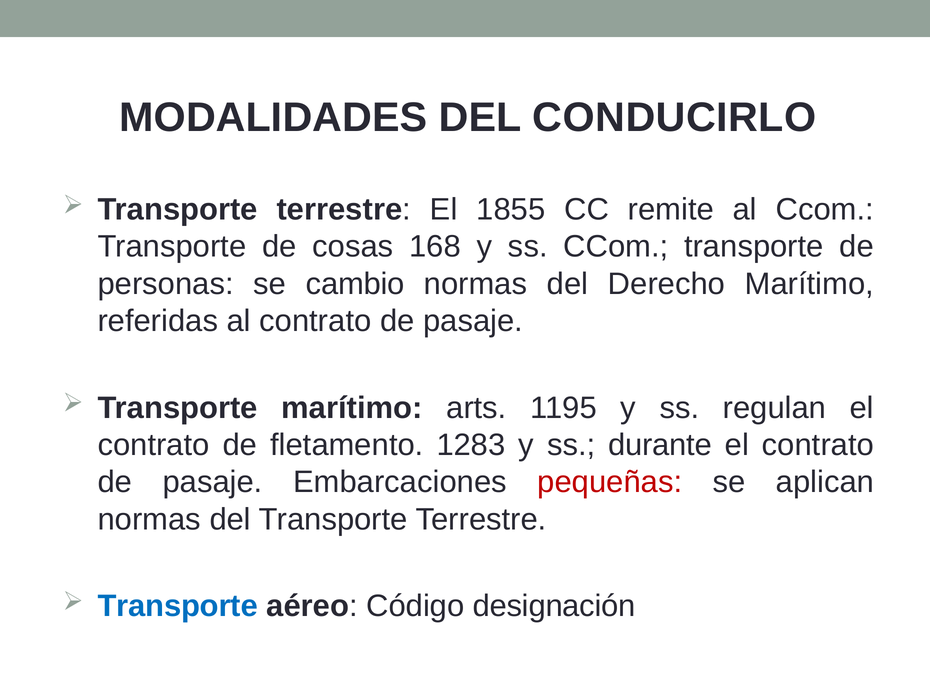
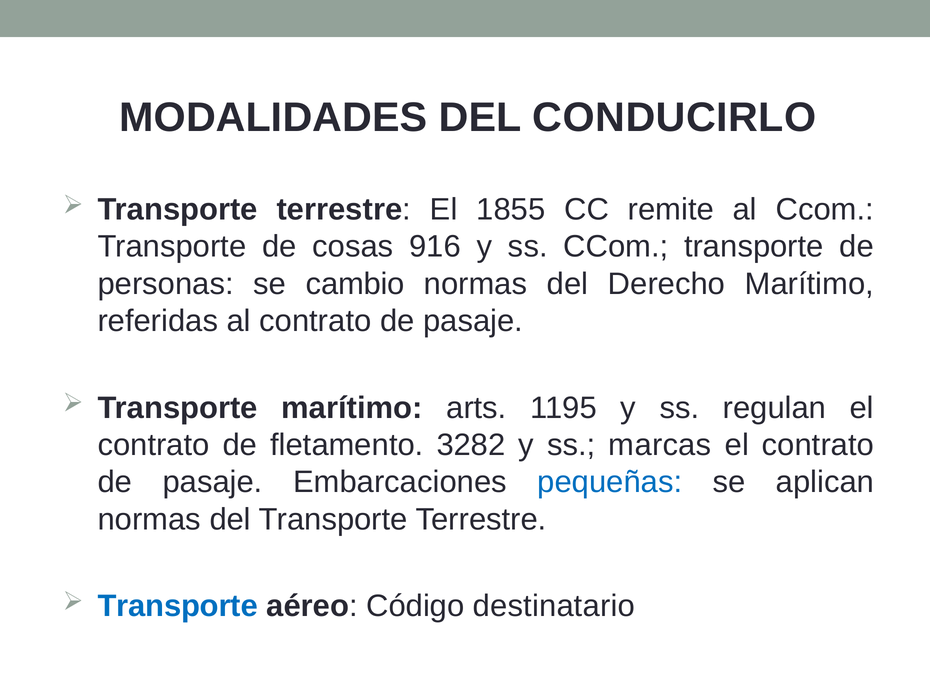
168: 168 -> 916
1283: 1283 -> 3282
durante: durante -> marcas
pequeñas colour: red -> blue
designación: designación -> destinatario
